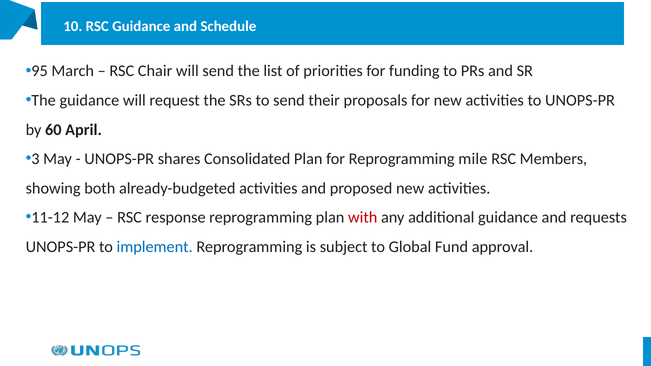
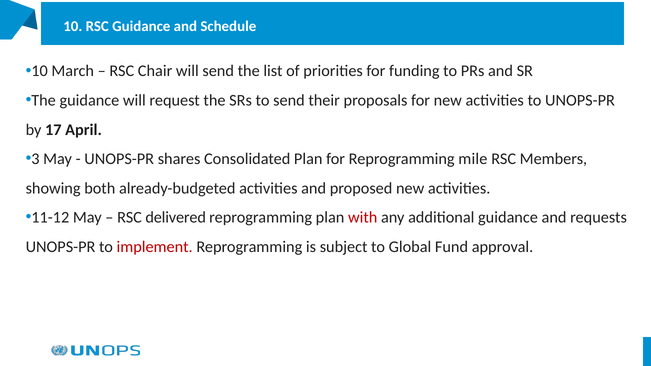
95: 95 -> 10
60: 60 -> 17
response: response -> delivered
implement colour: blue -> red
